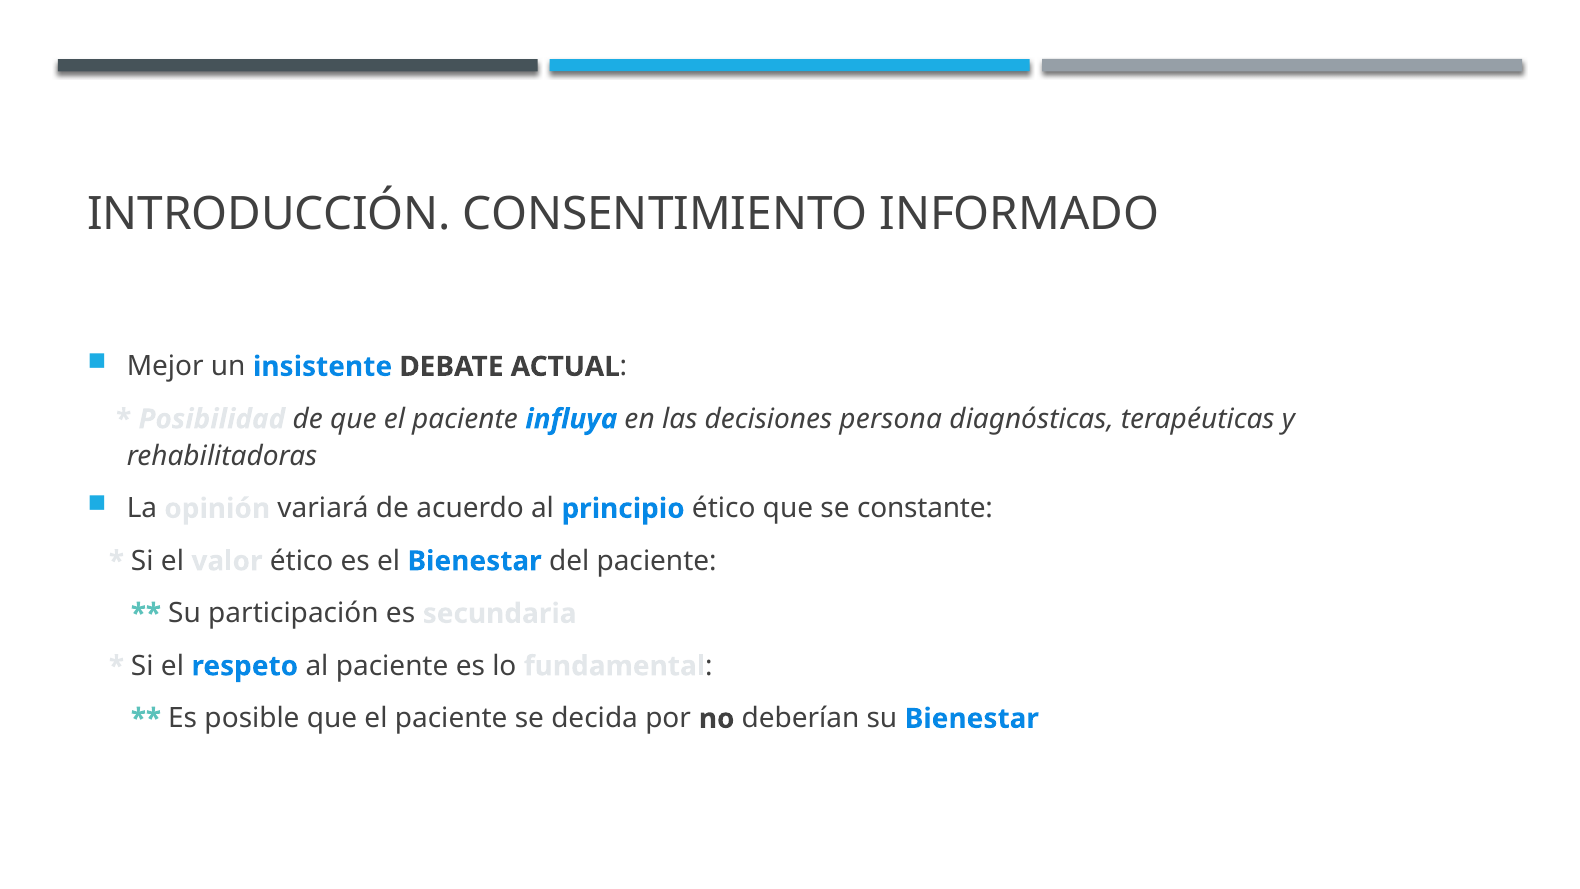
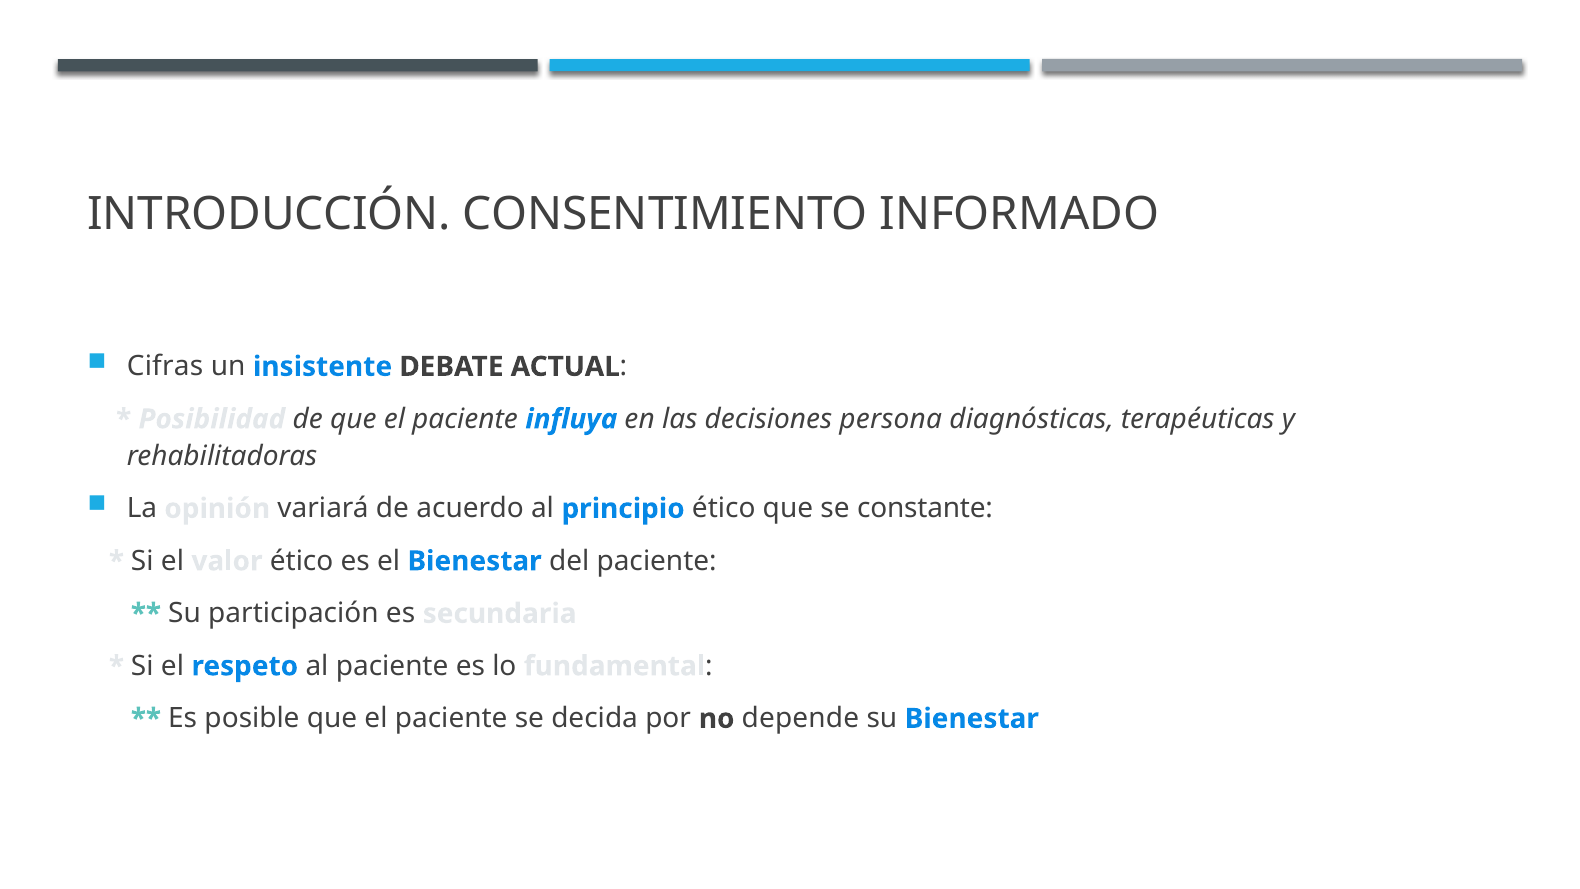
Mejor: Mejor -> Cifras
deberían: deberían -> depende
